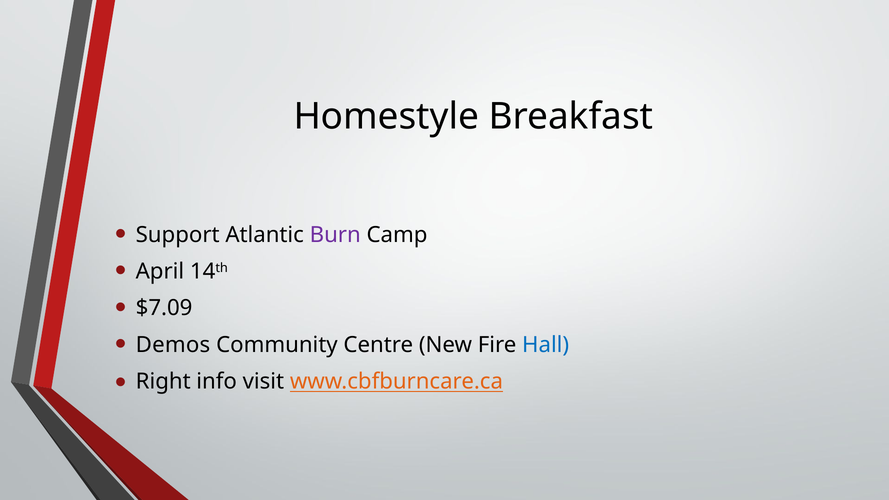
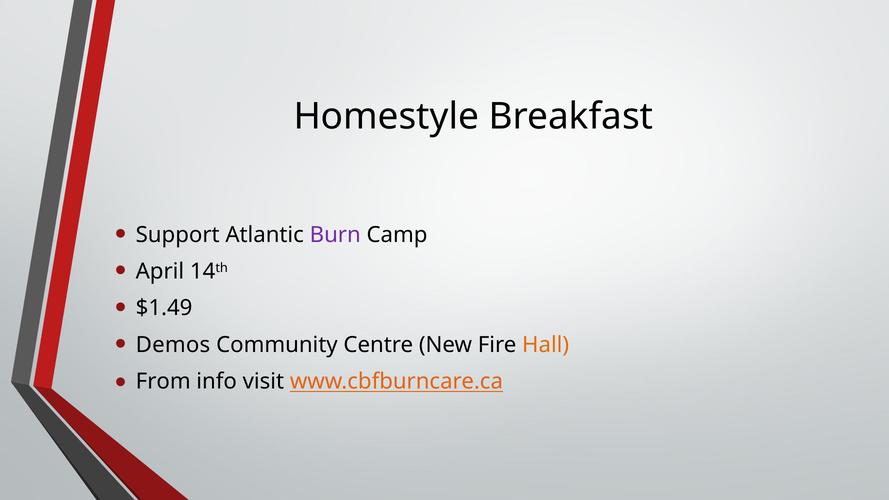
$7.09: $7.09 -> $1.49
Hall colour: blue -> orange
Right: Right -> From
